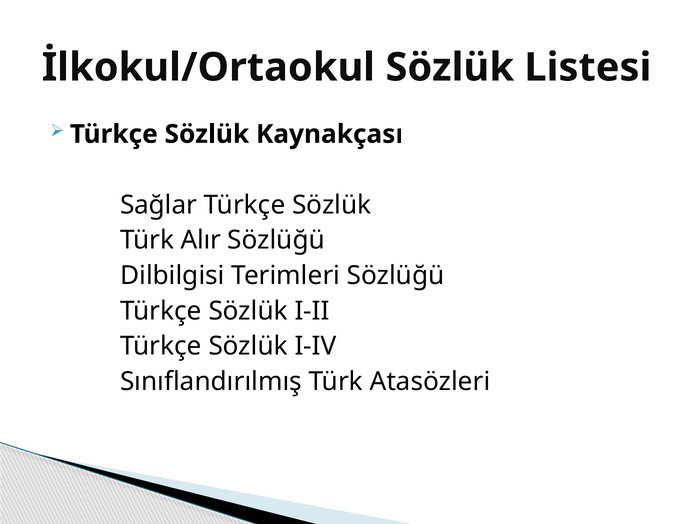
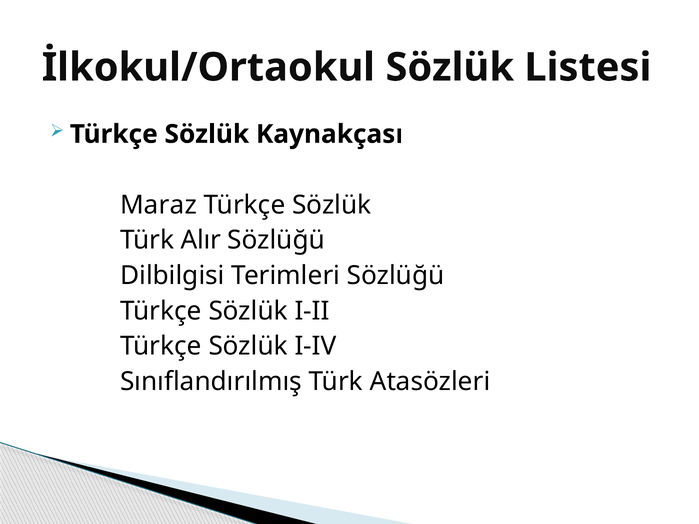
Sağlar: Sağlar -> Maraz
